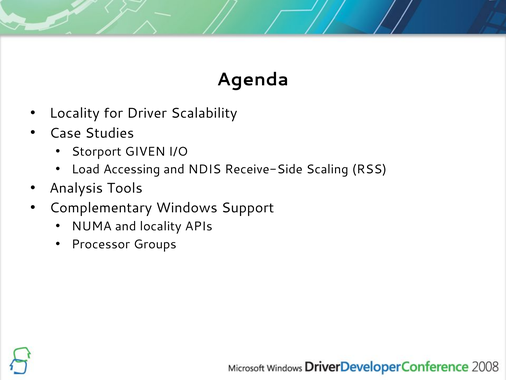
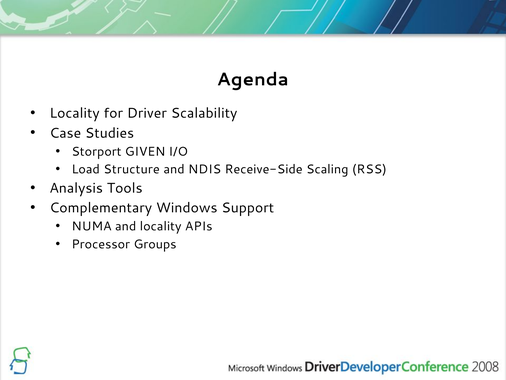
Accessing: Accessing -> Structure
